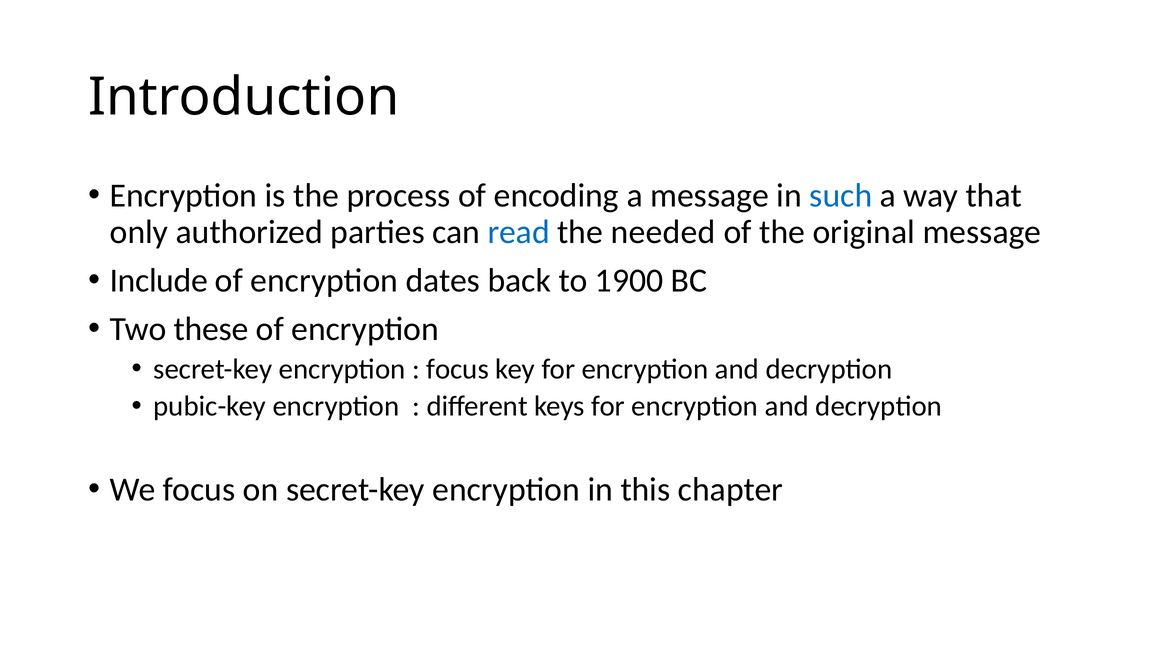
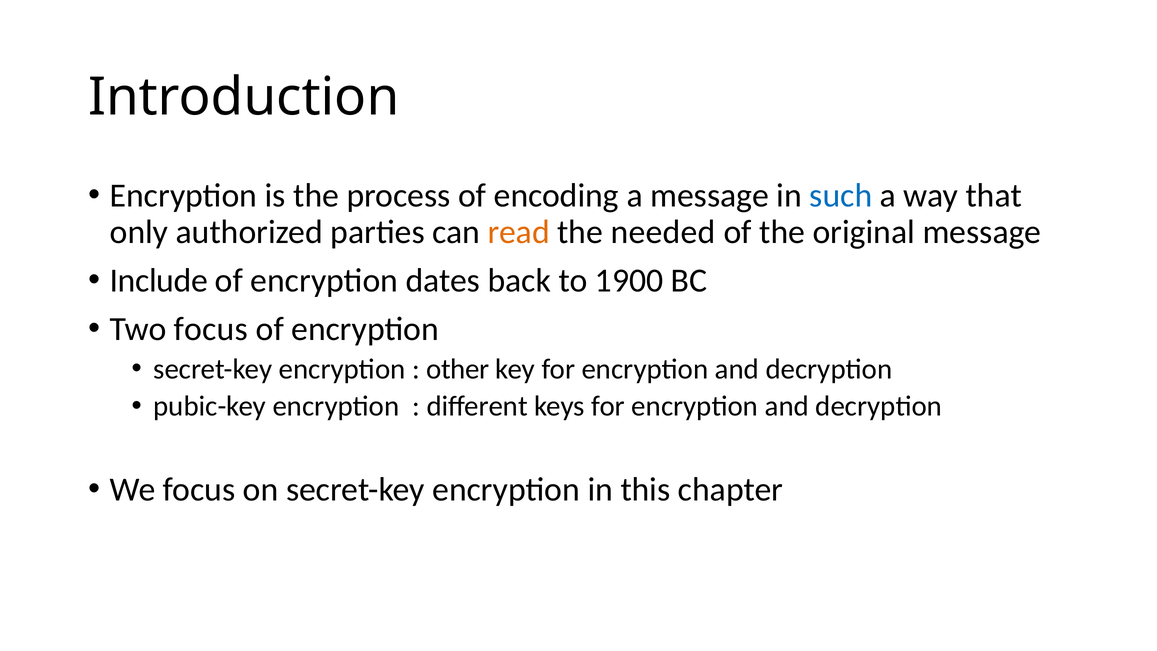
read colour: blue -> orange
Two these: these -> focus
focus at (458, 369): focus -> other
